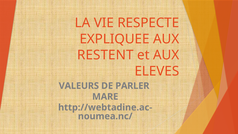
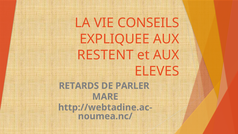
RESPECTE: RESPECTE -> CONSEILS
VALEURS: VALEURS -> RETARDS
